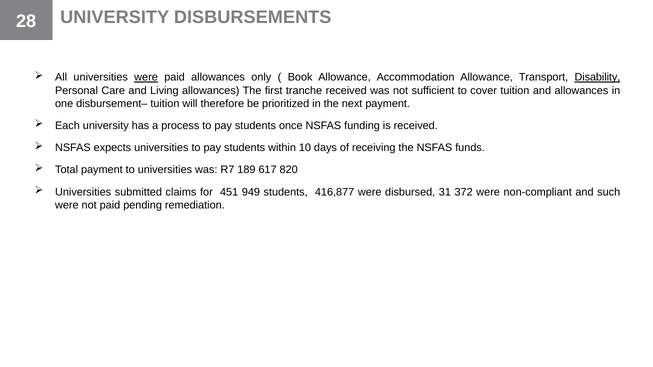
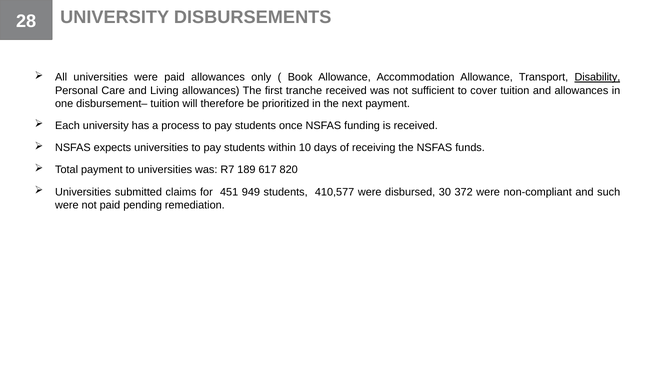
were at (146, 77) underline: present -> none
416,877: 416,877 -> 410,577
31: 31 -> 30
